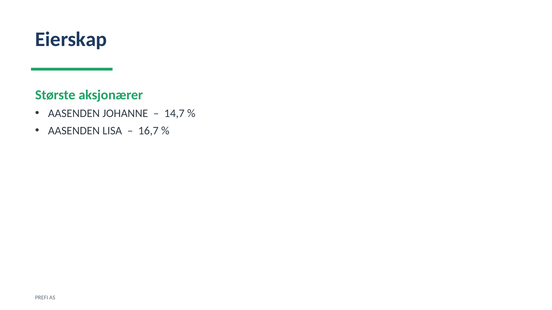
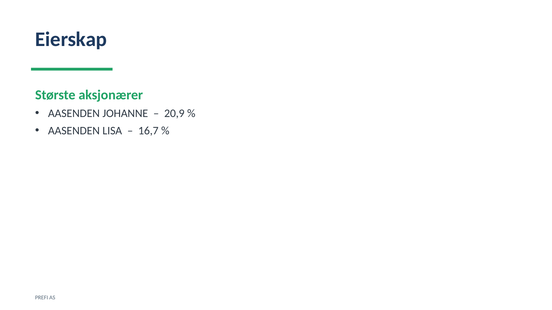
14,7: 14,7 -> 20,9
